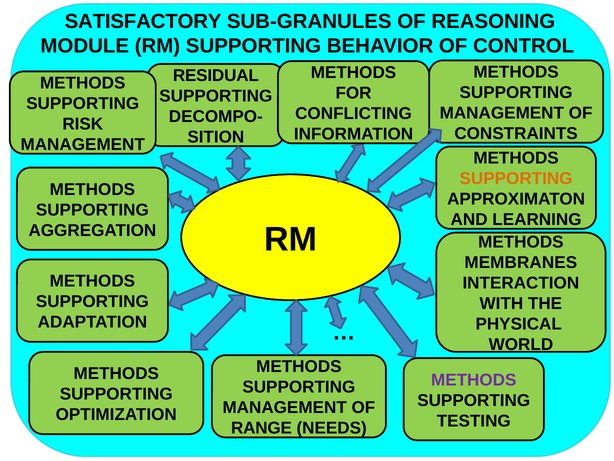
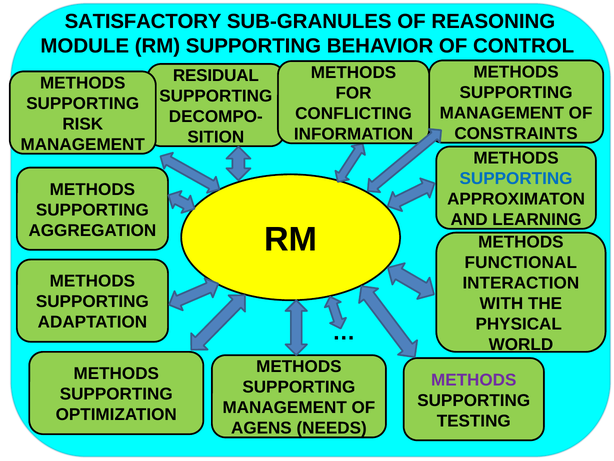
SUPPORTING at (516, 178) colour: orange -> blue
MEMBRANES: MEMBRANES -> FUNCTIONAL
RANGE: RANGE -> AGENS
